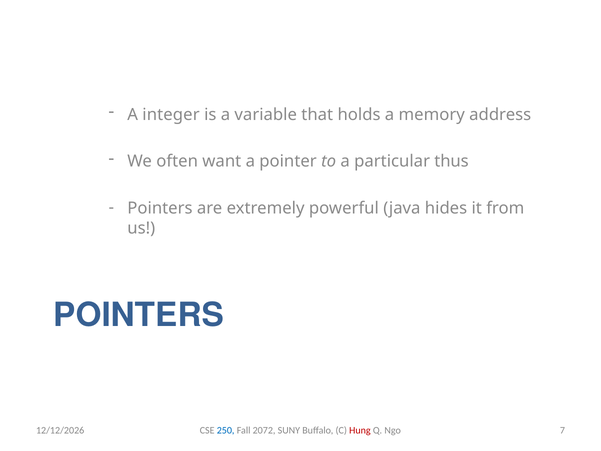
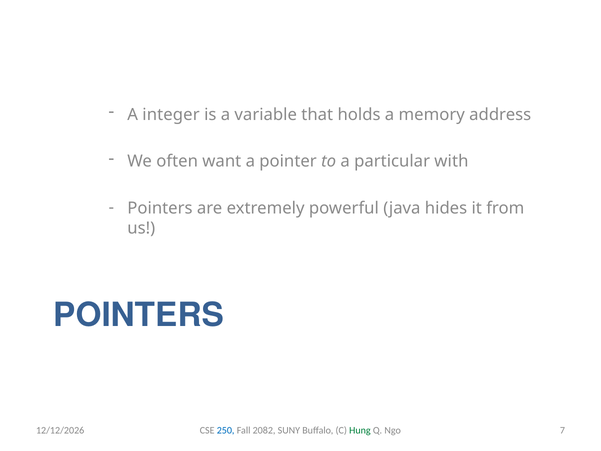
thus: thus -> with
2072: 2072 -> 2082
Hung colour: red -> green
